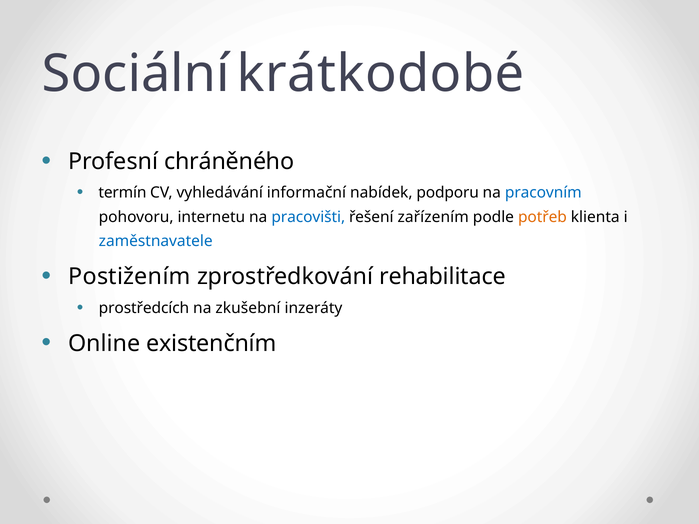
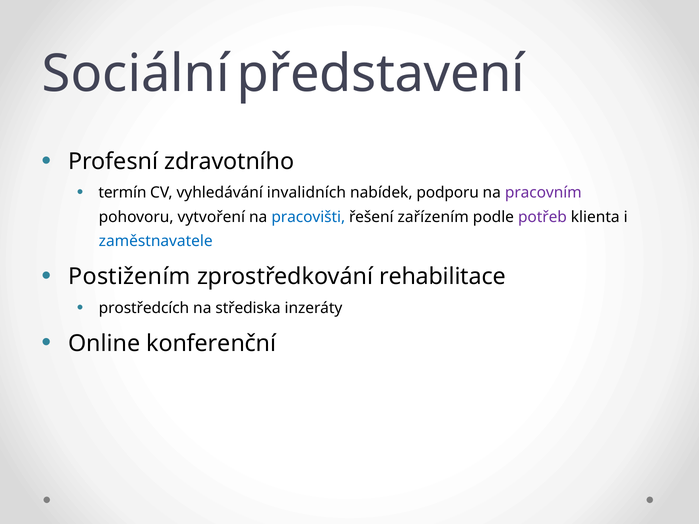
krátkodobé: krátkodobé -> představení
chráněného: chráněného -> zdravotního
informační: informační -> invalidních
pracovním colour: blue -> purple
internetu: internetu -> vytvoření
potřeb colour: orange -> purple
zkušební: zkušební -> střediska
existenčním: existenčním -> konferenční
